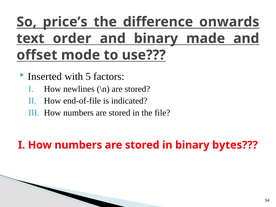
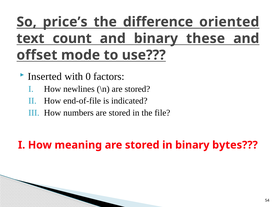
onwards: onwards -> oriented
order: order -> count
made: made -> these
5: 5 -> 0
I How numbers: numbers -> meaning
